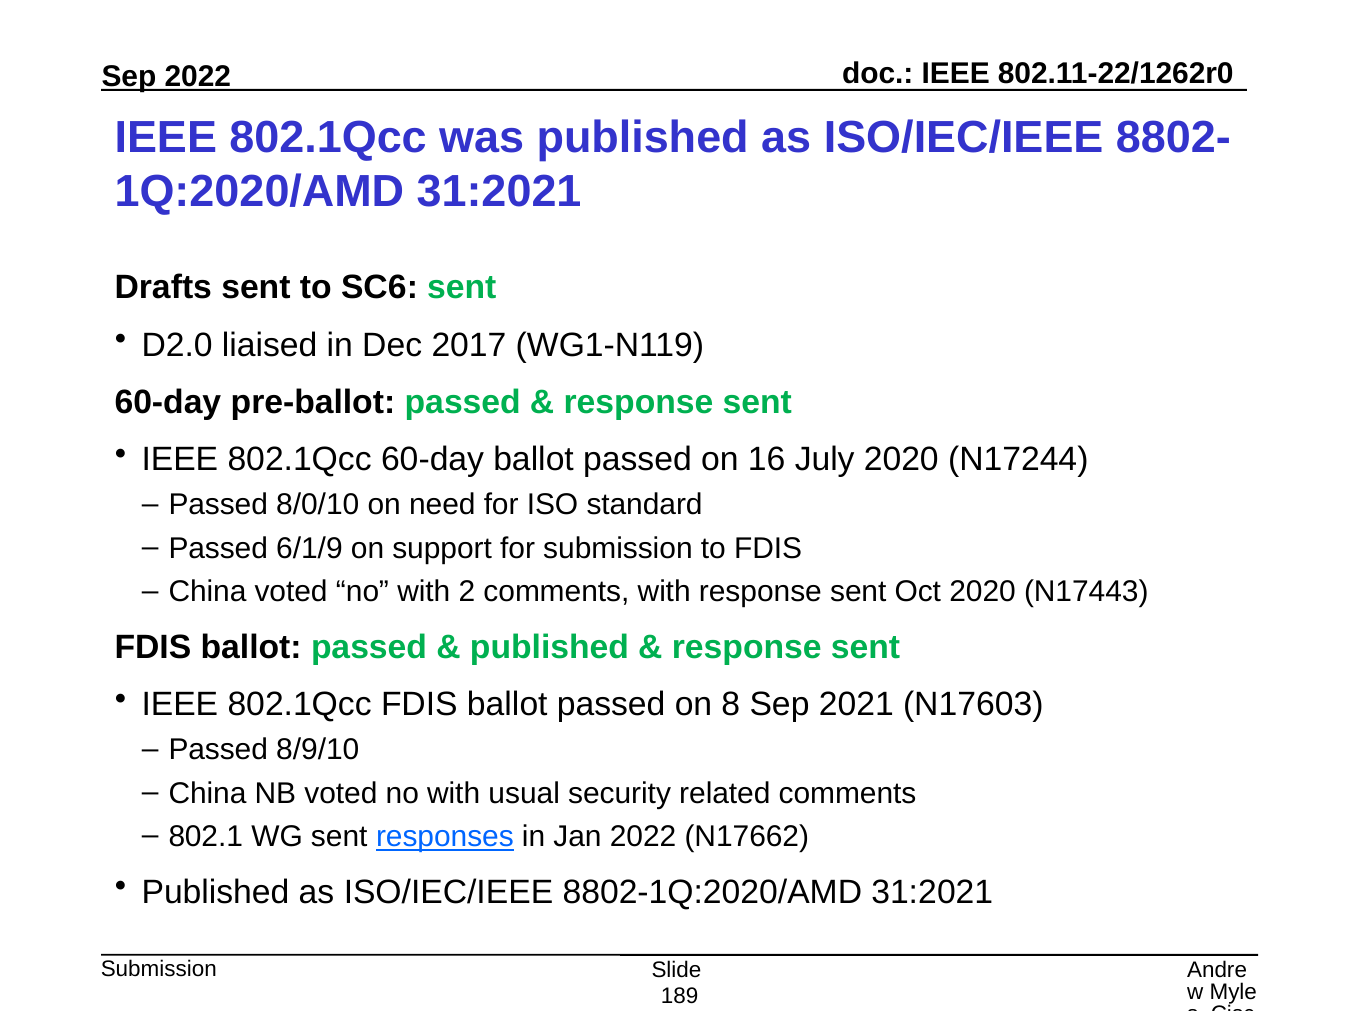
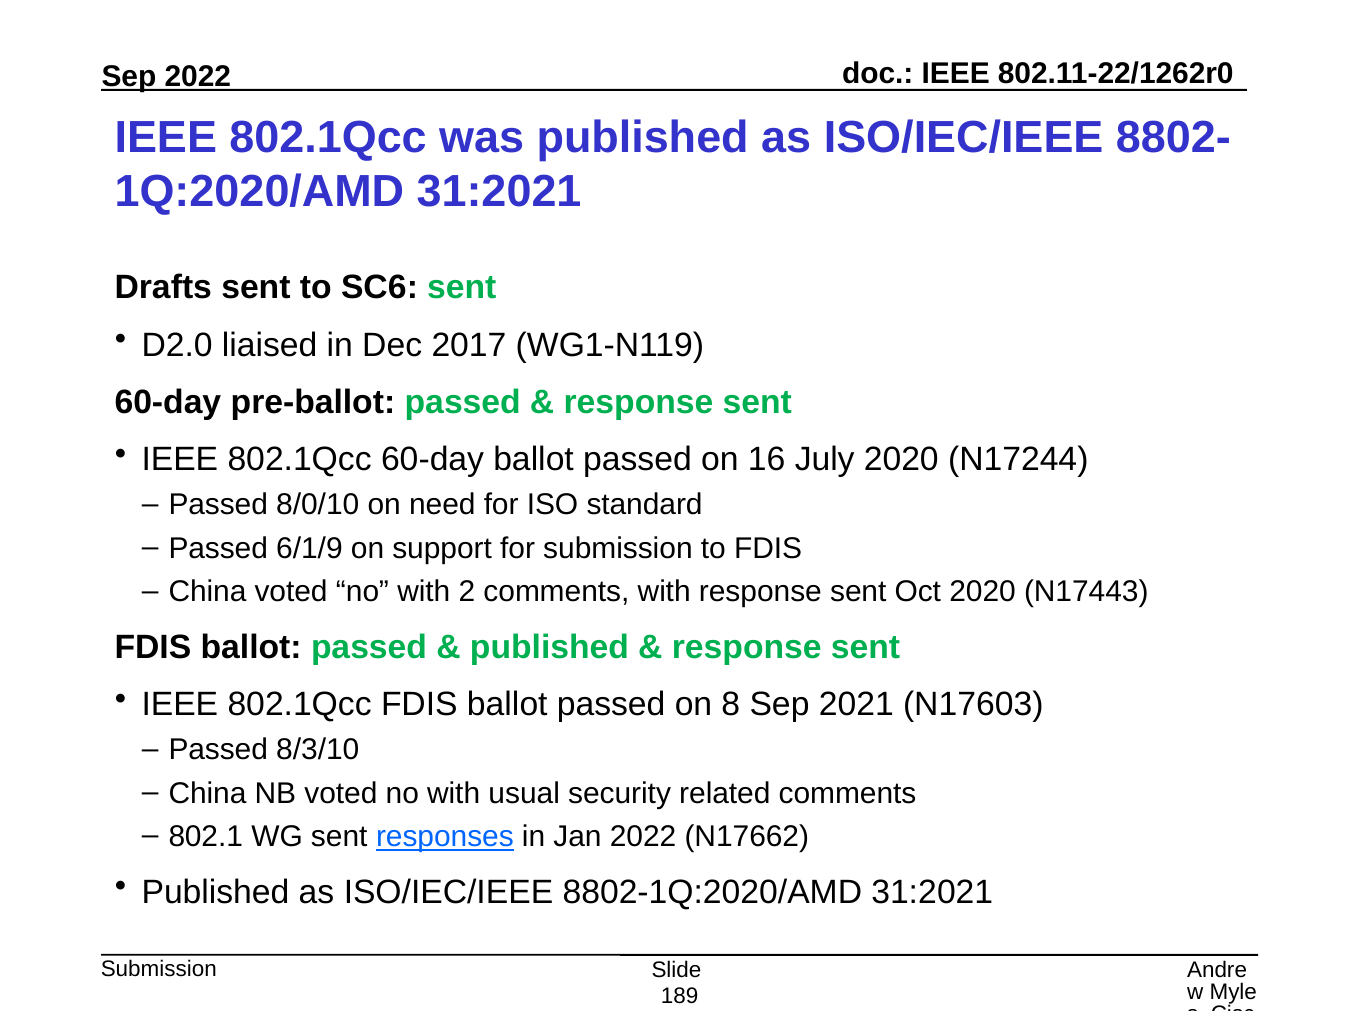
8/9/10: 8/9/10 -> 8/3/10
